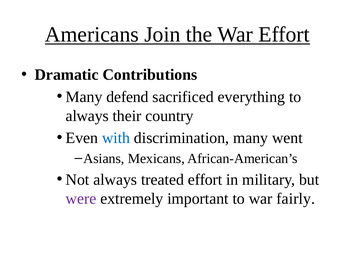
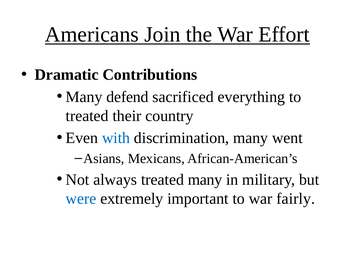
always at (87, 116): always -> treated
treated effort: effort -> many
were colour: purple -> blue
